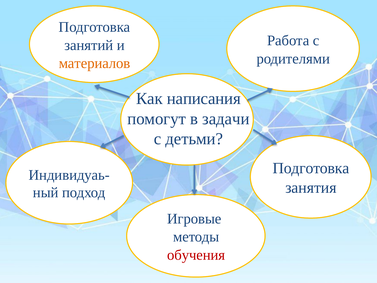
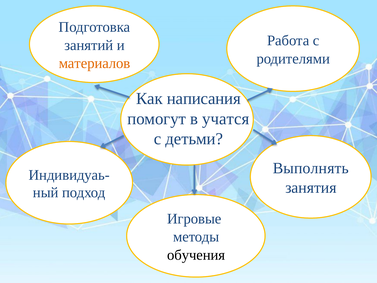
задачи: задачи -> учатся
Подготовка at (311, 168): Подготовка -> Выполнять
обучения colour: red -> black
